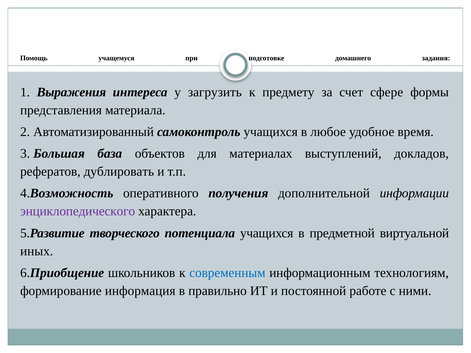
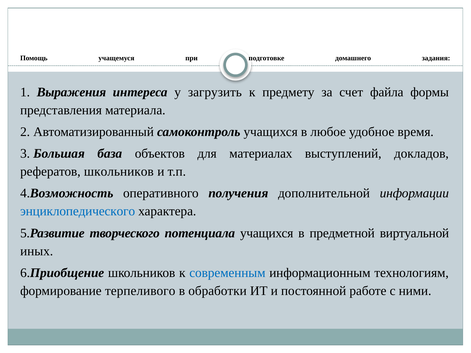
сфере: сфере -> файла
рефератов дублировать: дублировать -> школьников
энциклопедического colour: purple -> blue
информация: информация -> терпеливого
правильно: правильно -> обработки
